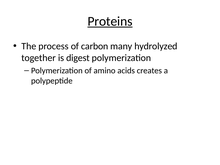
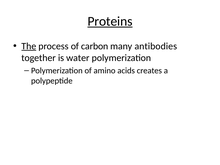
The underline: none -> present
hydrolyzed: hydrolyzed -> antibodies
digest: digest -> water
